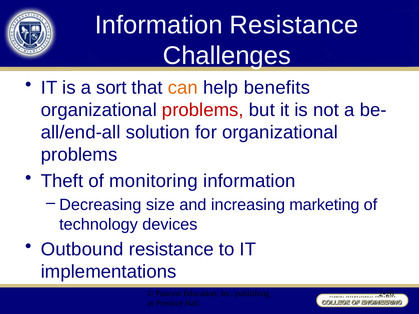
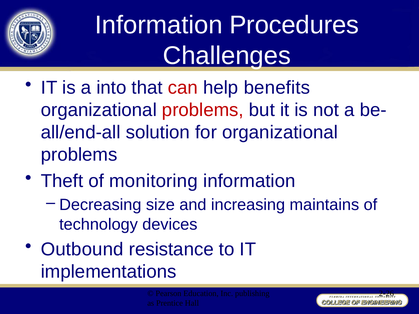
Information Resistance: Resistance -> Procedures
sort: sort -> into
can colour: orange -> red
marketing: marketing -> maintains
